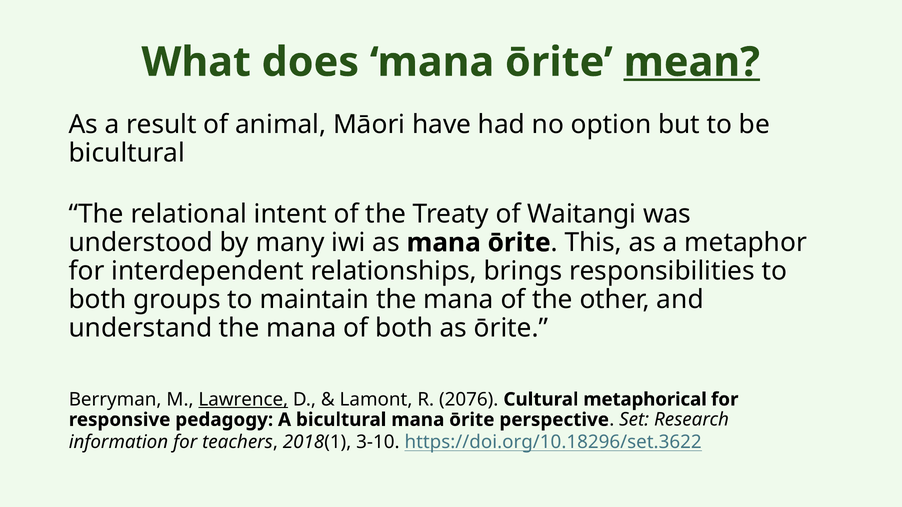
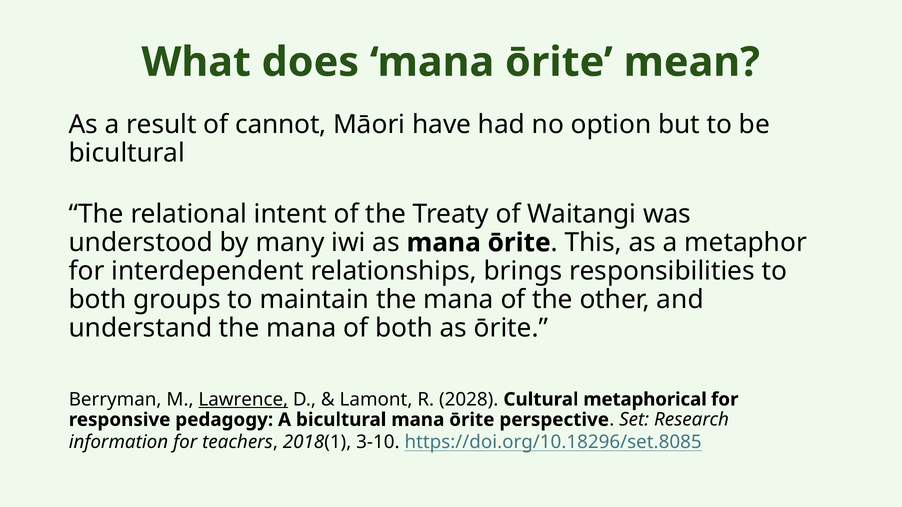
mean underline: present -> none
animal: animal -> cannot
2076: 2076 -> 2028
https://doi.org/10.18296/set.3622: https://doi.org/10.18296/set.3622 -> https://doi.org/10.18296/set.8085
